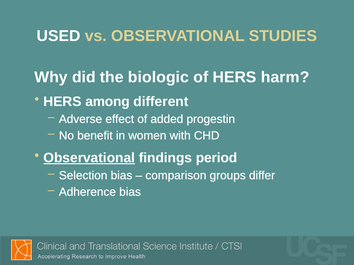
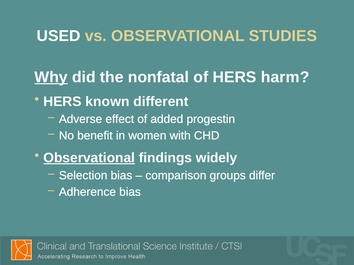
Why underline: none -> present
biologic: biologic -> nonfatal
among: among -> known
period: period -> widely
